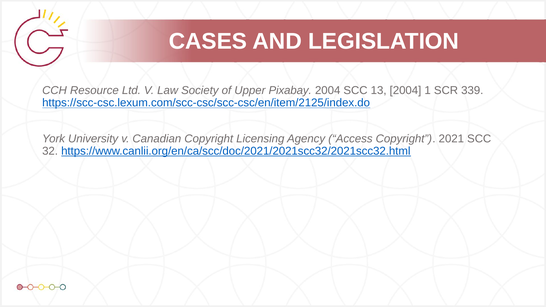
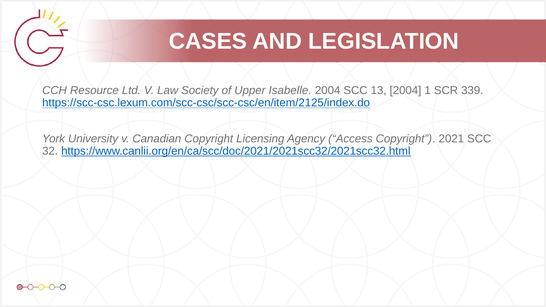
Pixabay: Pixabay -> Isabelle
